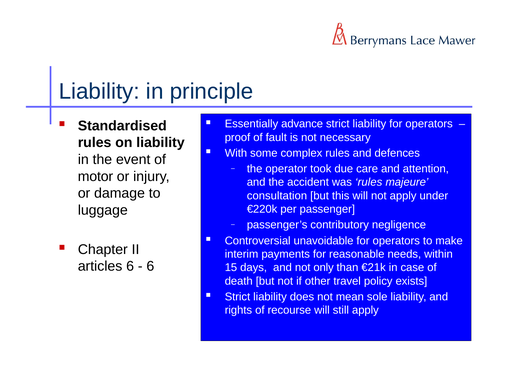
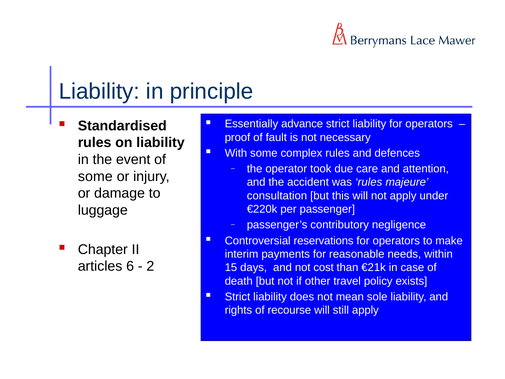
motor at (95, 176): motor -> some
unavoidable: unavoidable -> reservations
6 at (150, 266): 6 -> 2
only: only -> cost
